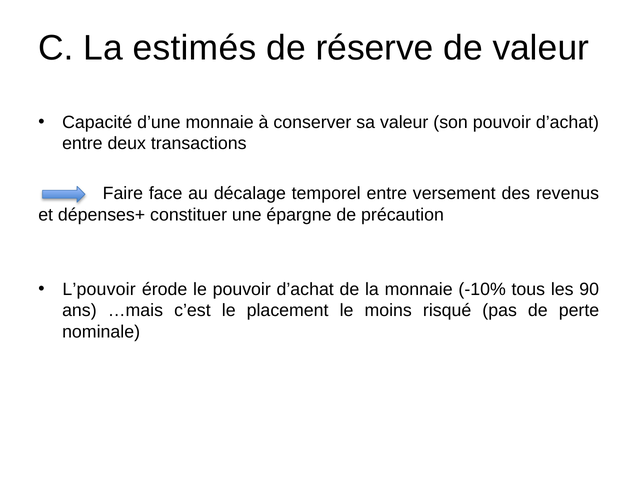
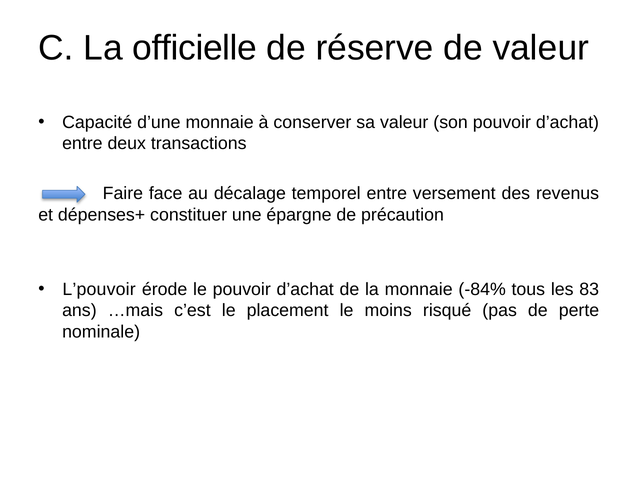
estimés: estimés -> officielle
-10%: -10% -> -84%
90: 90 -> 83
